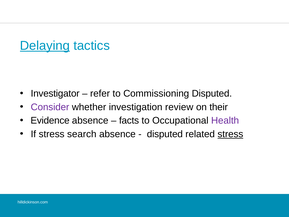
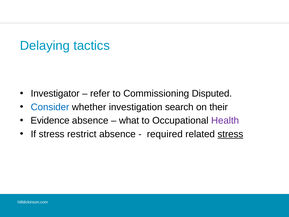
Delaying underline: present -> none
Consider colour: purple -> blue
review: review -> search
facts: facts -> what
search: search -> restrict
disputed at (165, 134): disputed -> required
